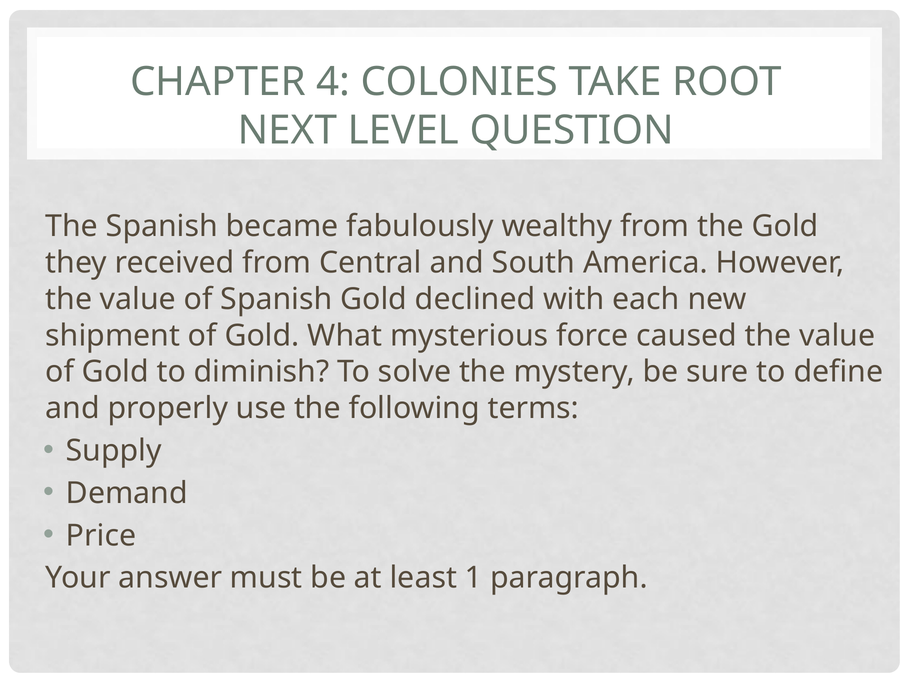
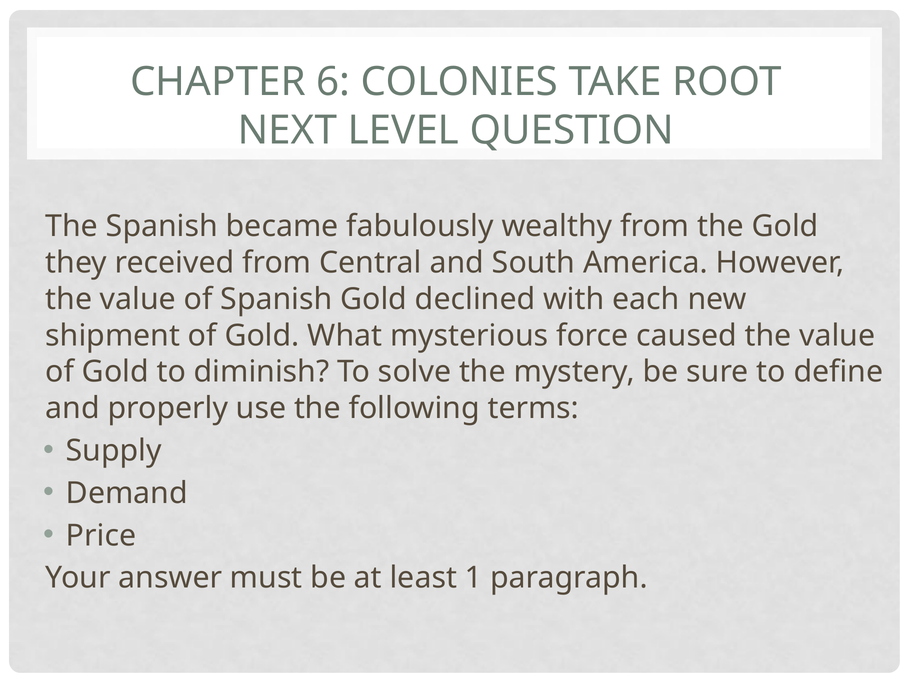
4: 4 -> 6
